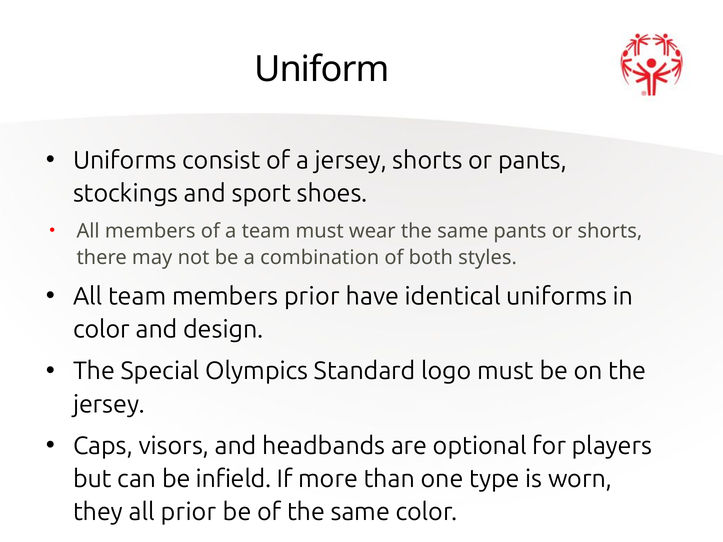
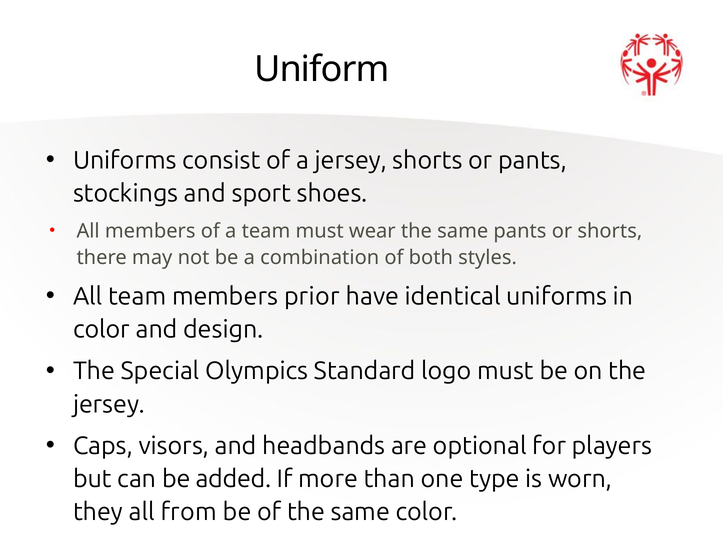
infield: infield -> added
all prior: prior -> from
